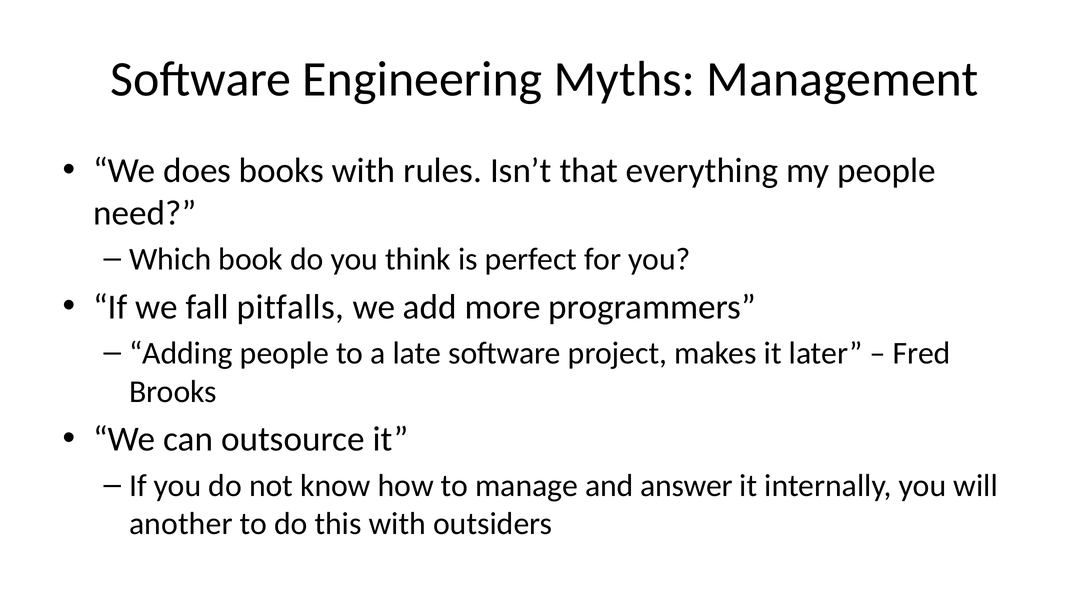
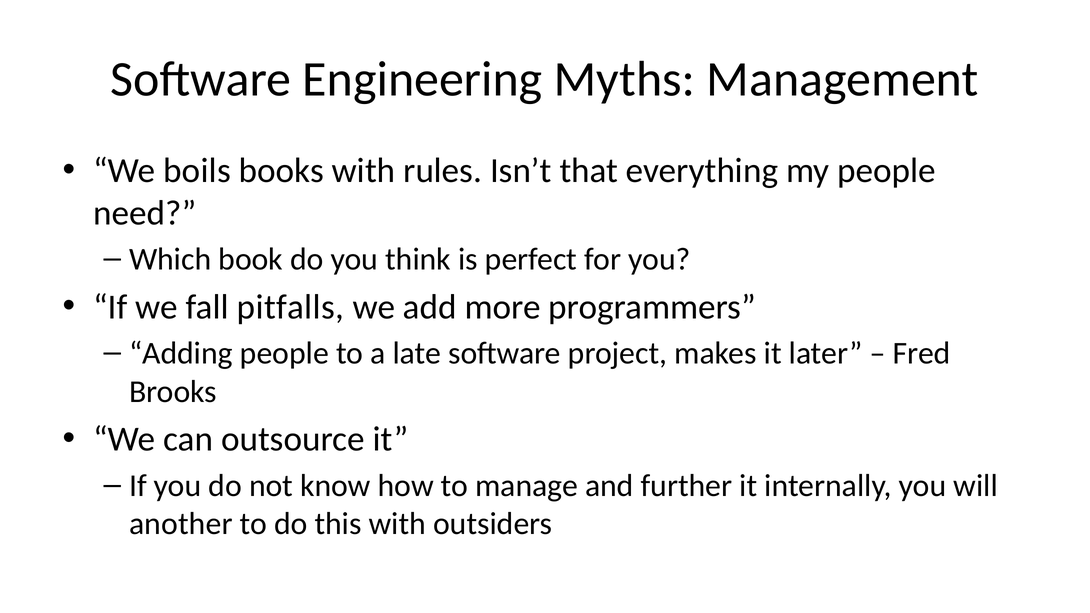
does: does -> boils
answer: answer -> further
